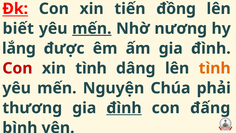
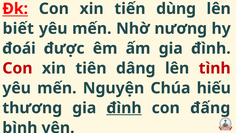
đồng: đồng -> dùng
mến at (92, 29) underline: present -> none
lắng: lắng -> đoái
xin tình: tình -> tiên
tình at (215, 68) colour: orange -> red
phải: phải -> hiếu
